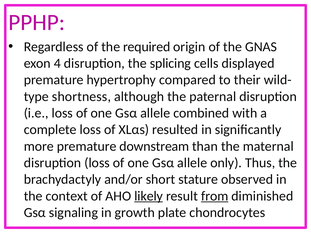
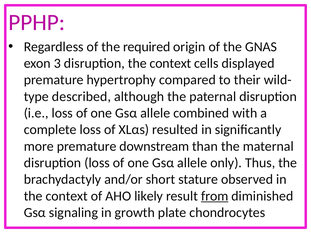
4: 4 -> 3
disruption the splicing: splicing -> context
shortness: shortness -> described
likely underline: present -> none
